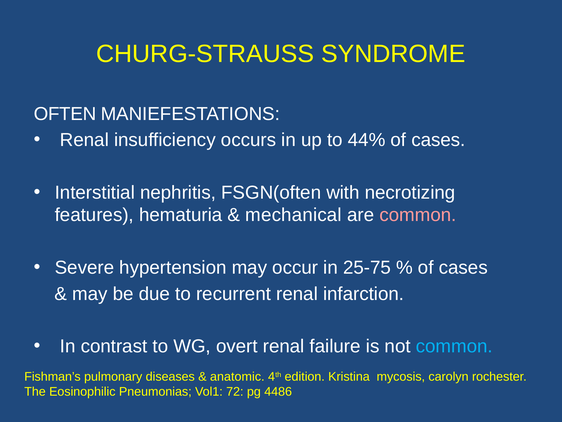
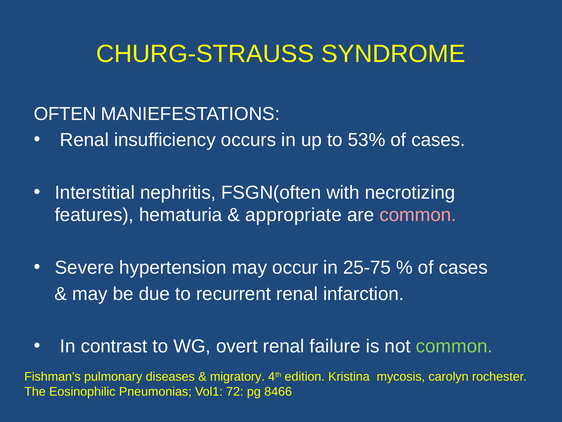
44%: 44% -> 53%
mechanical: mechanical -> appropriate
common at (454, 346) colour: light blue -> light green
anatomic: anatomic -> migratory
4486: 4486 -> 8466
